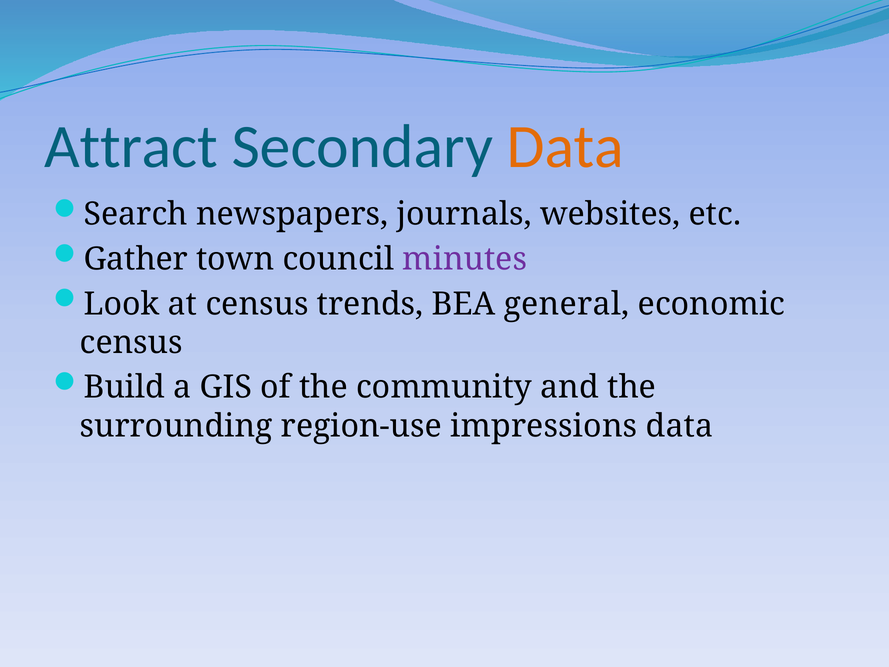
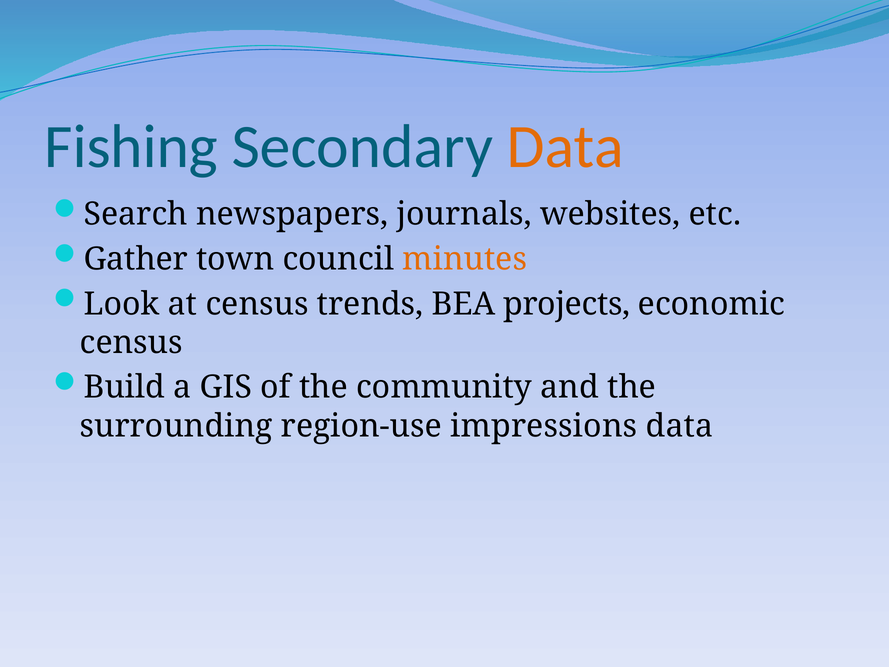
Attract: Attract -> Fishing
minutes colour: purple -> orange
general: general -> projects
